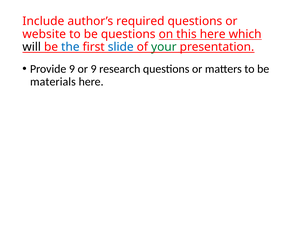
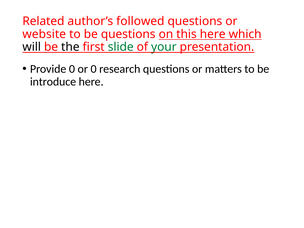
Include: Include -> Related
required: required -> followed
the colour: blue -> black
slide colour: blue -> green
Provide 9: 9 -> 0
or 9: 9 -> 0
materials: materials -> introduce
